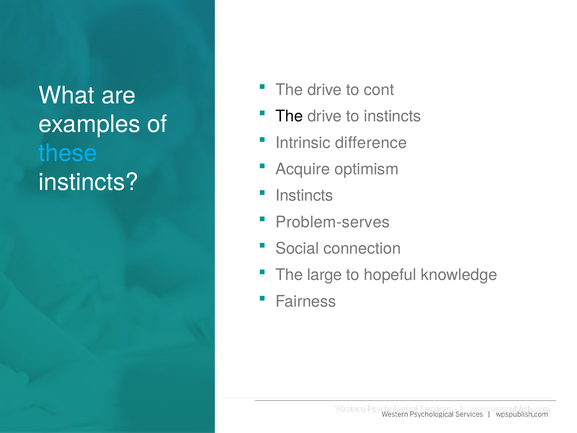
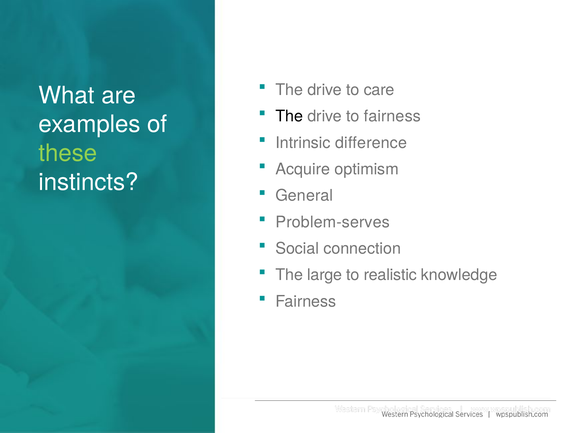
cont: cont -> care
to instincts: instincts -> fairness
these colour: light blue -> light green
Instincts at (304, 196): Instincts -> General
hopeful: hopeful -> realistic
